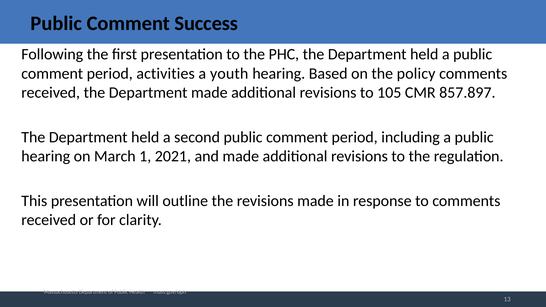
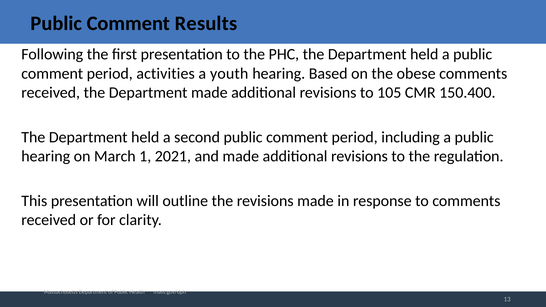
Success: Success -> Results
policy: policy -> obese
857.897: 857.897 -> 150.400
